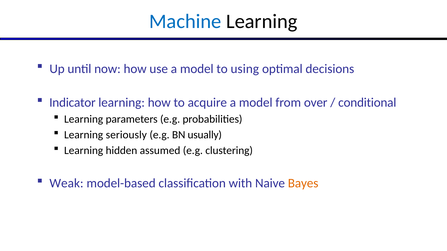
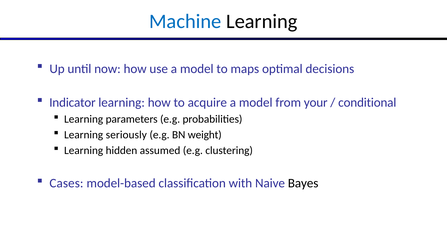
using: using -> maps
over: over -> your
usually: usually -> weight
Weak: Weak -> Cases
Bayes colour: orange -> black
